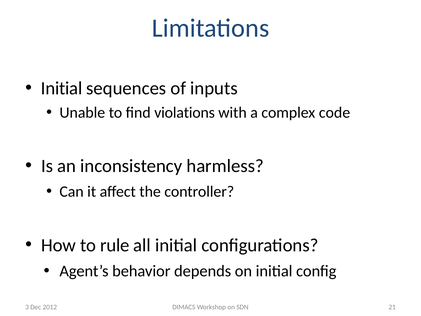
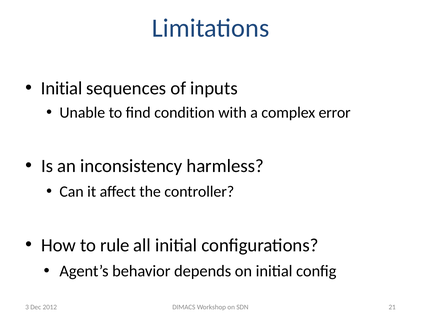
violations: violations -> condition
code: code -> error
